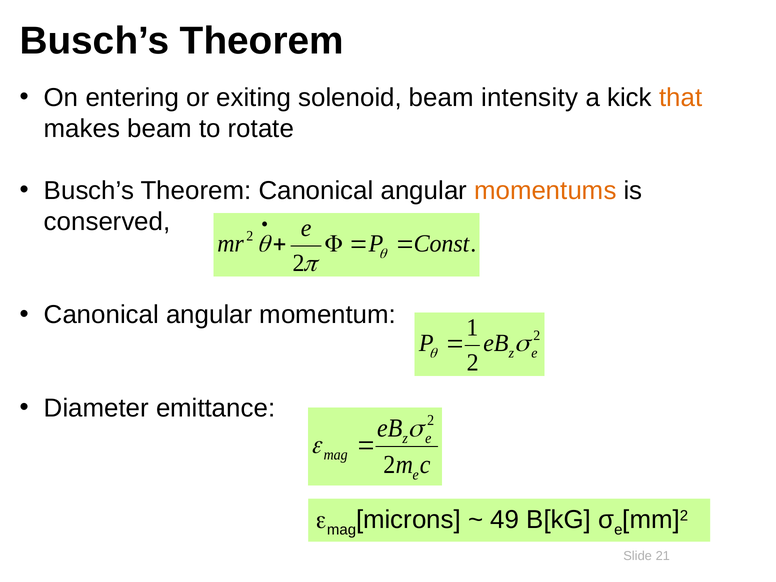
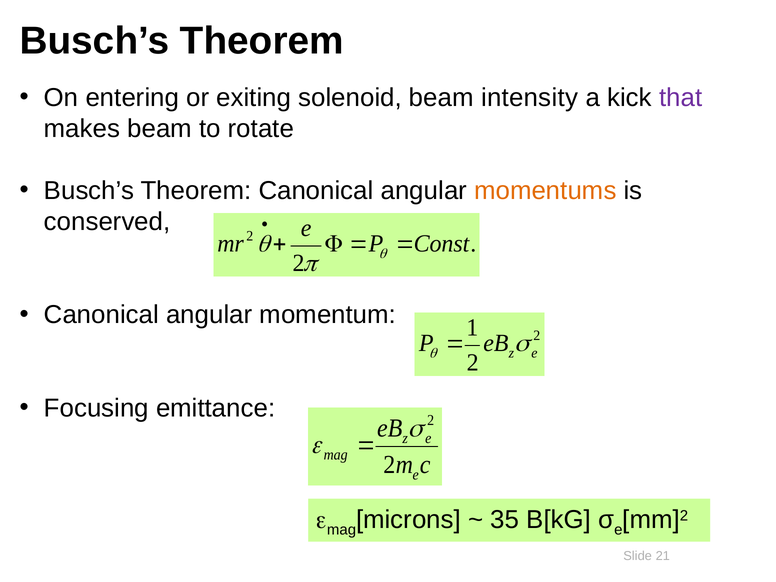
that colour: orange -> purple
Diameter: Diameter -> Focusing
49: 49 -> 35
